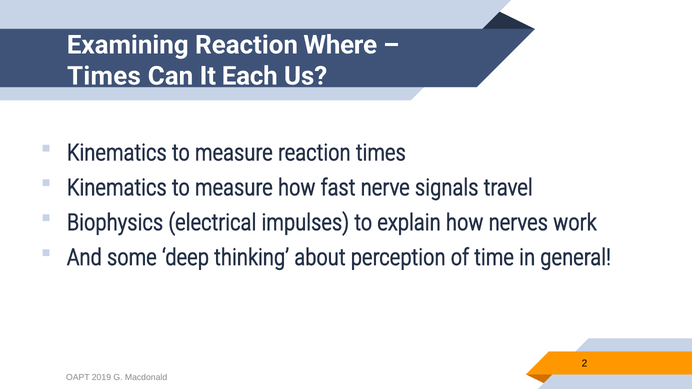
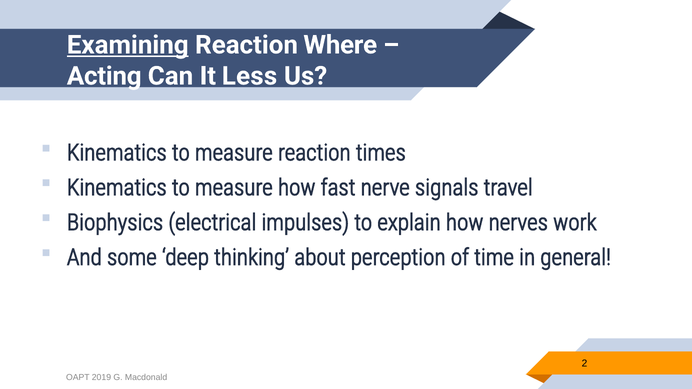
Examining underline: none -> present
Times at (104, 76): Times -> Acting
Each: Each -> Less
